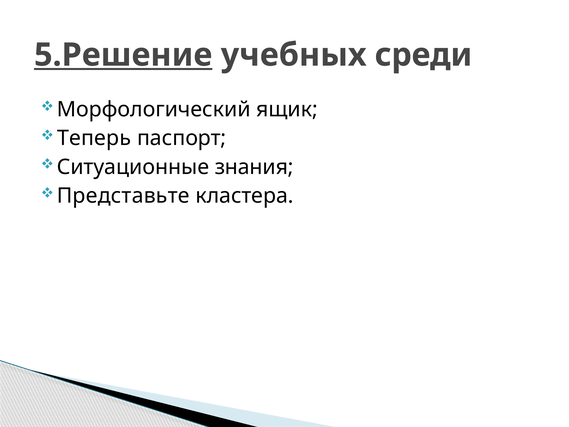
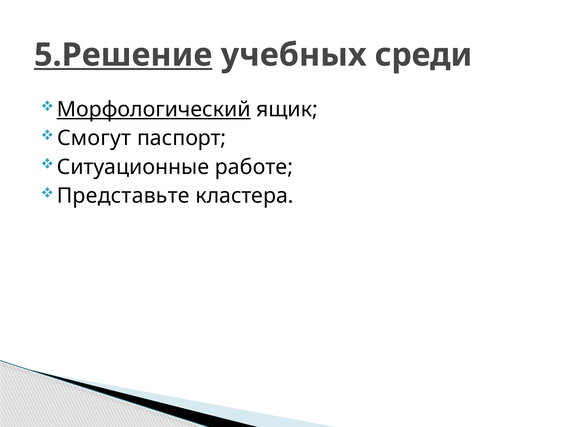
Морфологический underline: none -> present
Теперь: Теперь -> Смогут
знания: знания -> работе
